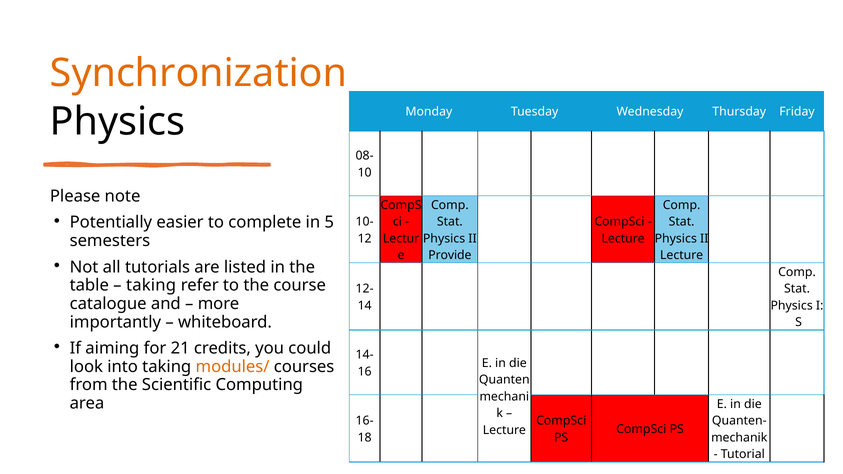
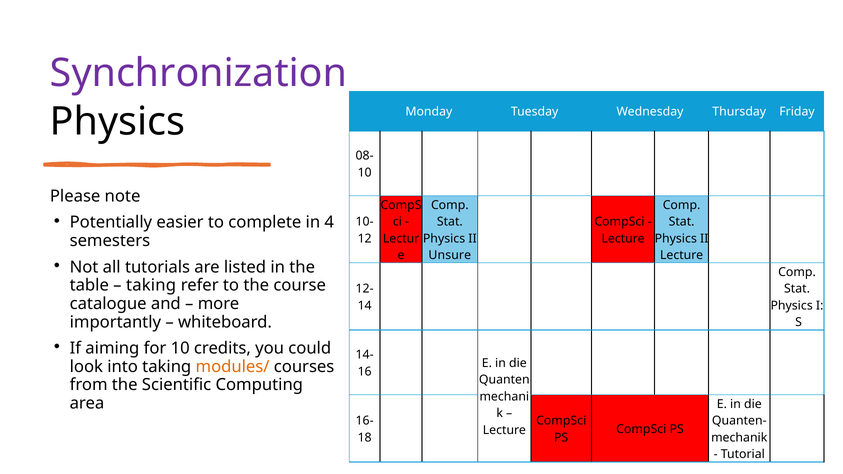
Synchronization colour: orange -> purple
5: 5 -> 4
Provide: Provide -> Unsure
for 21: 21 -> 10
